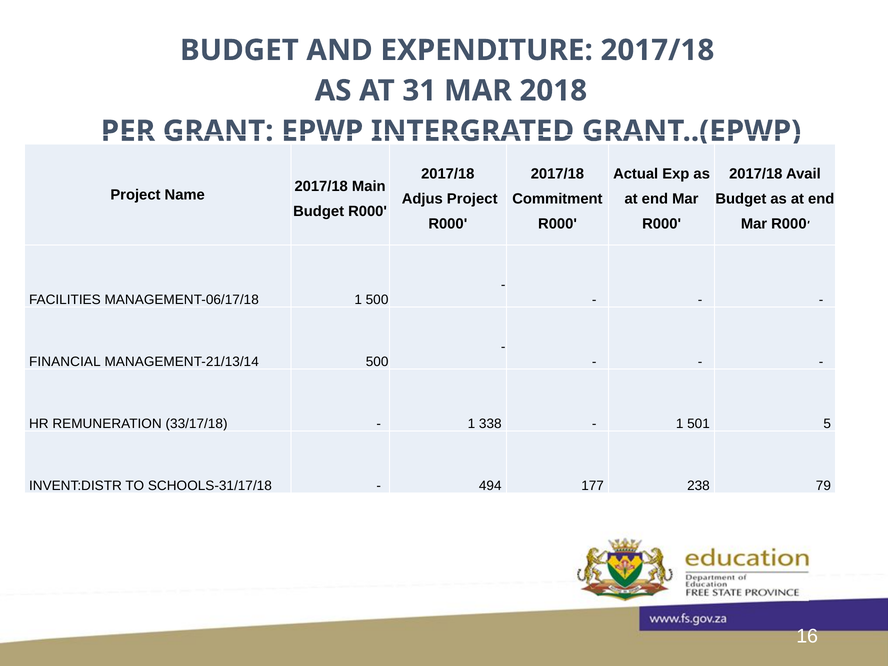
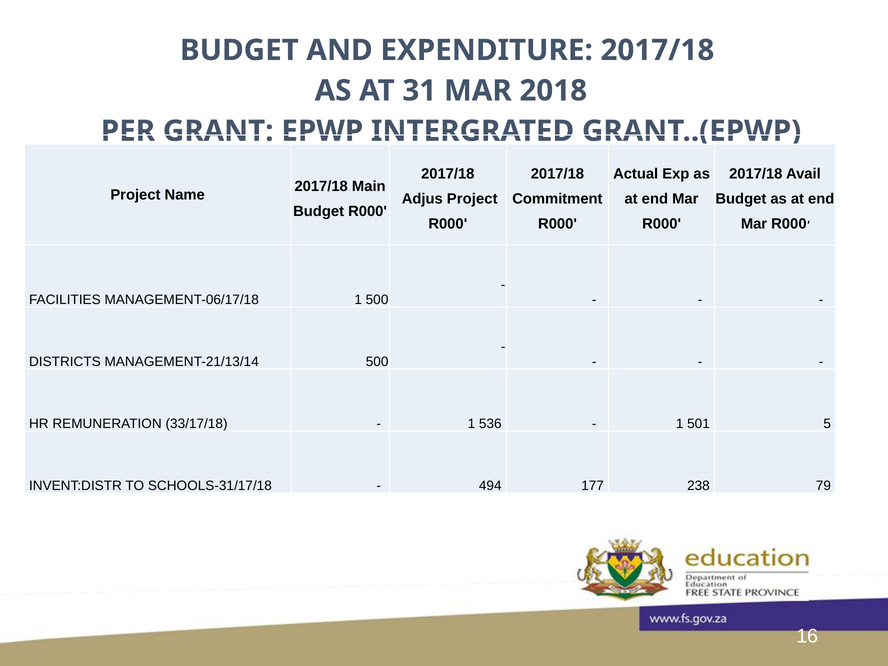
FINANCIAL: FINANCIAL -> DISTRICTS
338: 338 -> 536
